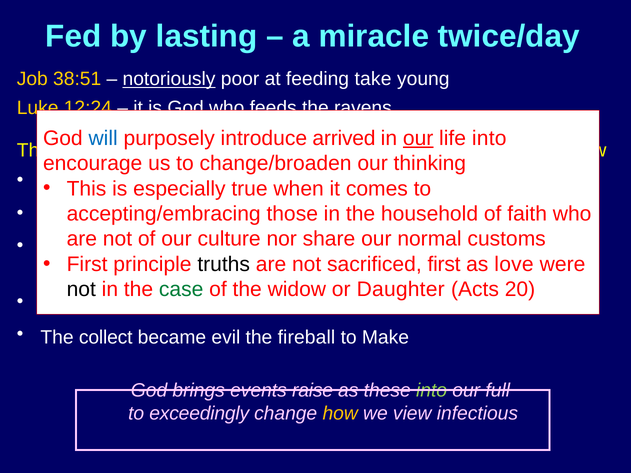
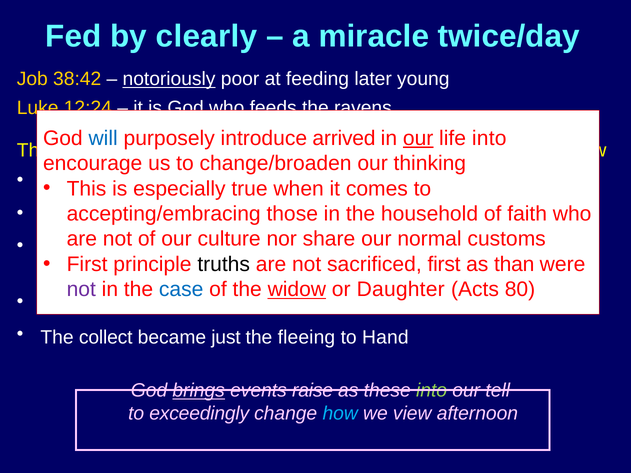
lasting: lasting -> clearly
38:51: 38:51 -> 38:42
take: take -> later
love: love -> than
not at (81, 290) colour: black -> purple
case colour: green -> blue
widow at (297, 290) underline: none -> present
20: 20 -> 80
evil: evil -> just
fireball: fireball -> fleeing
Make: Make -> Hand
brings underline: none -> present
full: full -> tell
how colour: yellow -> light blue
infectious: infectious -> afternoon
